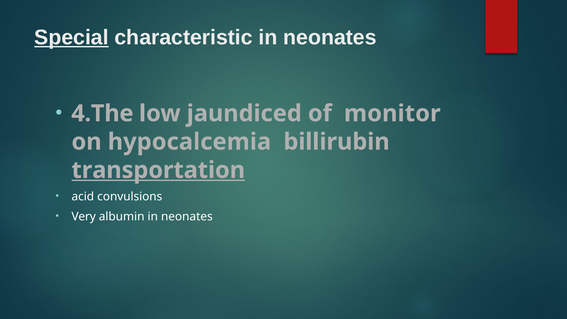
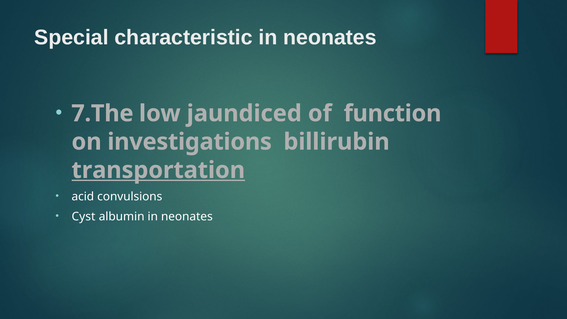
Special underline: present -> none
4.The: 4.The -> 7.The
monitor: monitor -> function
hypocalcemia: hypocalcemia -> investigations
Very: Very -> Cyst
